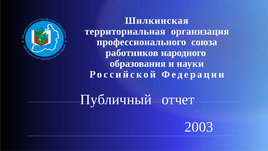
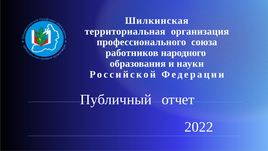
2003: 2003 -> 2022
